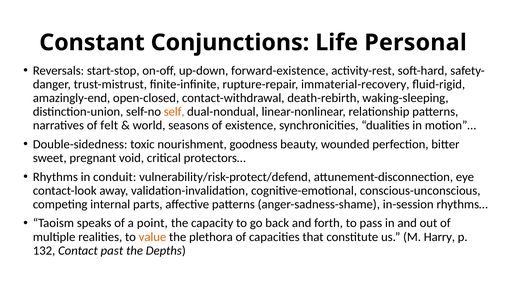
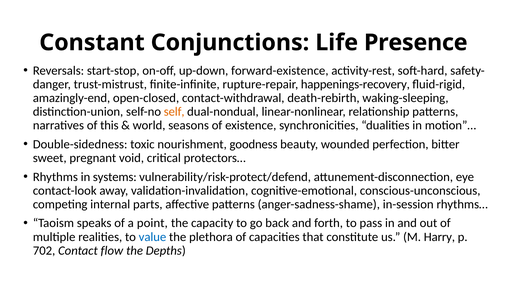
Personal: Personal -> Presence
immaterial-recovery: immaterial-recovery -> happenings-recovery
felt: felt -> this
conduit: conduit -> systems
value colour: orange -> blue
132: 132 -> 702
past: past -> flow
